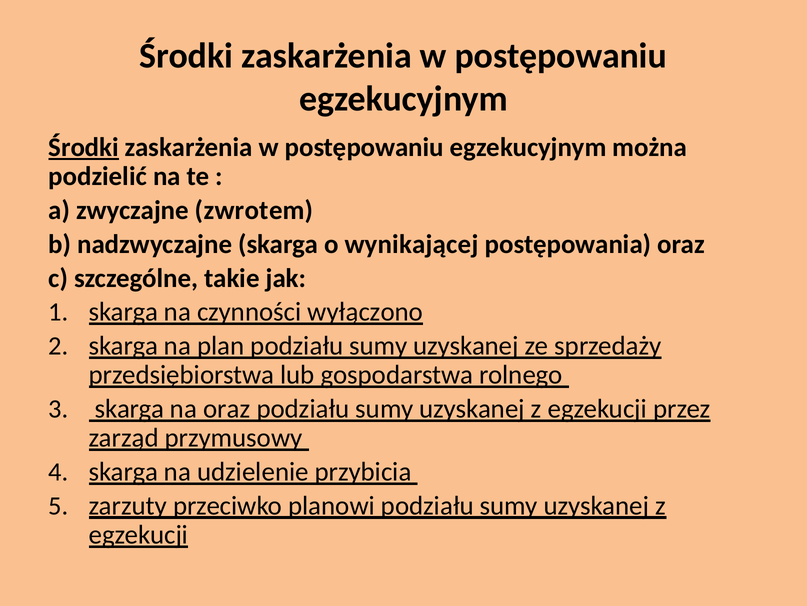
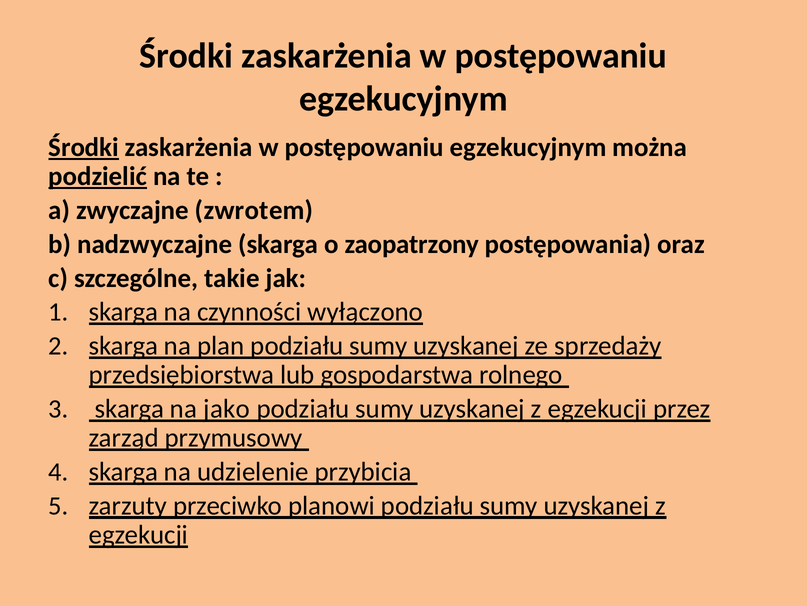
podzielić underline: none -> present
wynikającej: wynikającej -> zaopatrzony
na oraz: oraz -> jako
